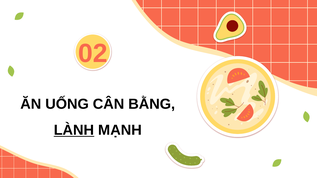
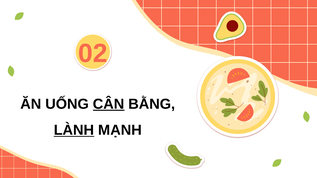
CÂN underline: none -> present
